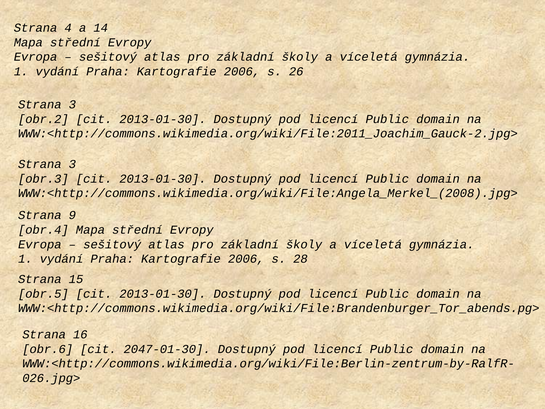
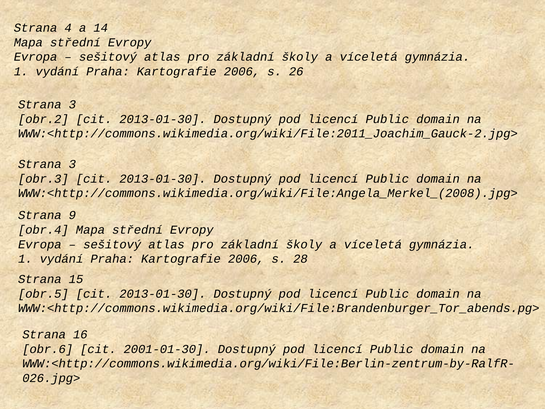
2047-01-30: 2047-01-30 -> 2001-01-30
